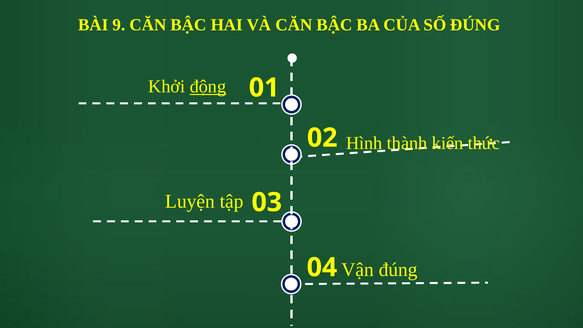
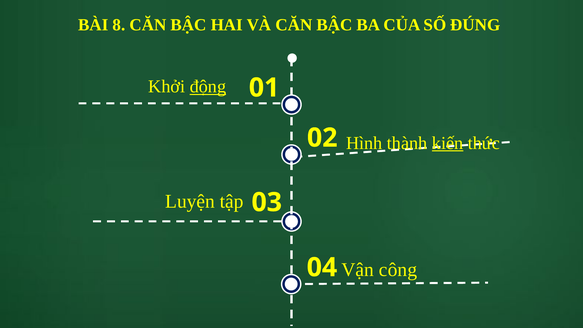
9: 9 -> 8
kiến underline: none -> present
Vận đúng: đúng -> công
